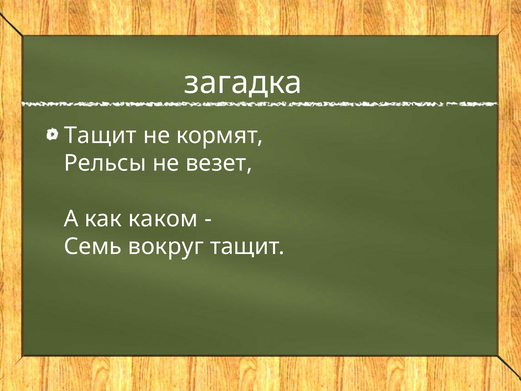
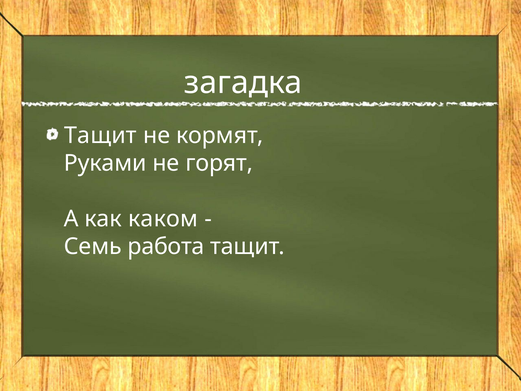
Рельсы: Рельсы -> Руками
везет: везет -> горят
вокруг: вокруг -> работа
